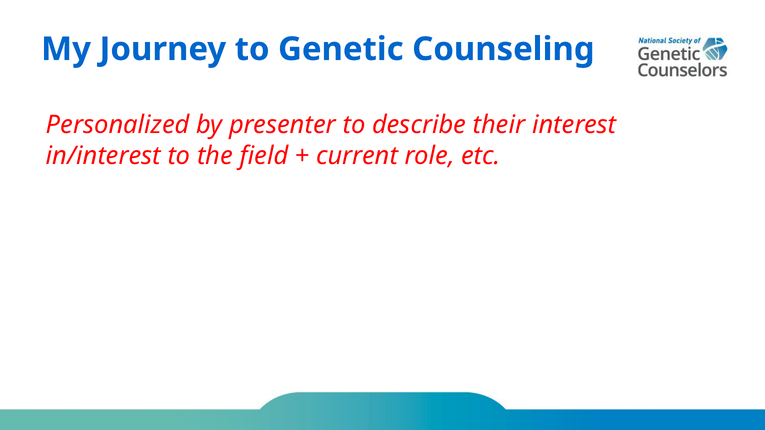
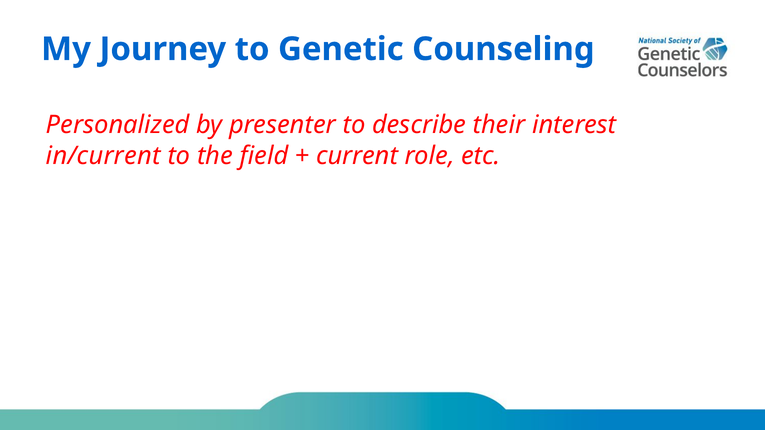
in/interest: in/interest -> in/current
